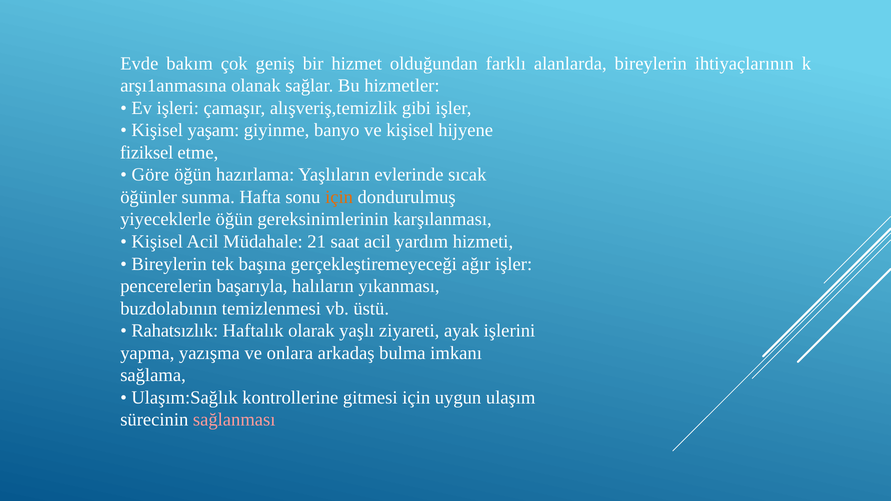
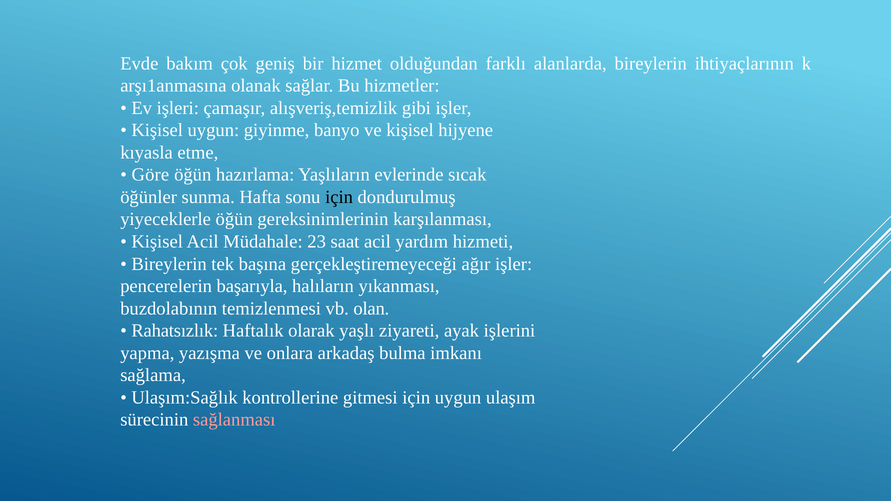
Kişisel yaşam: yaşam -> uygun
fiziksel: fiziksel -> kıyasla
için at (339, 197) colour: orange -> black
21: 21 -> 23
üstü: üstü -> olan
